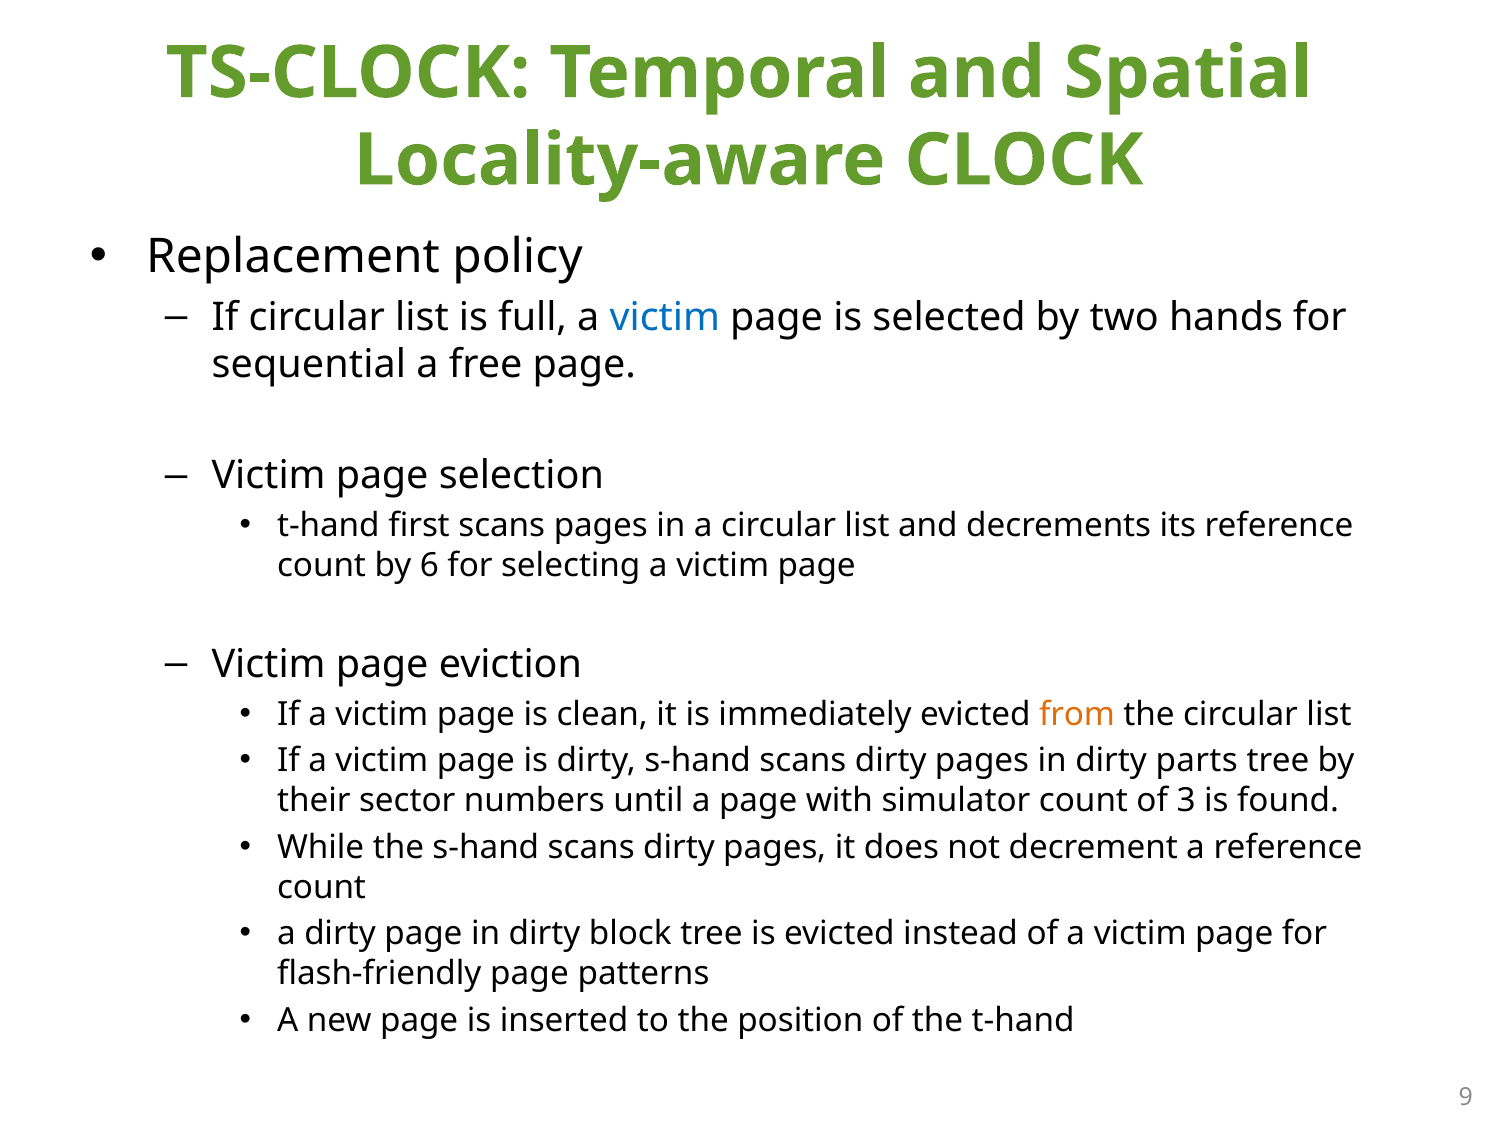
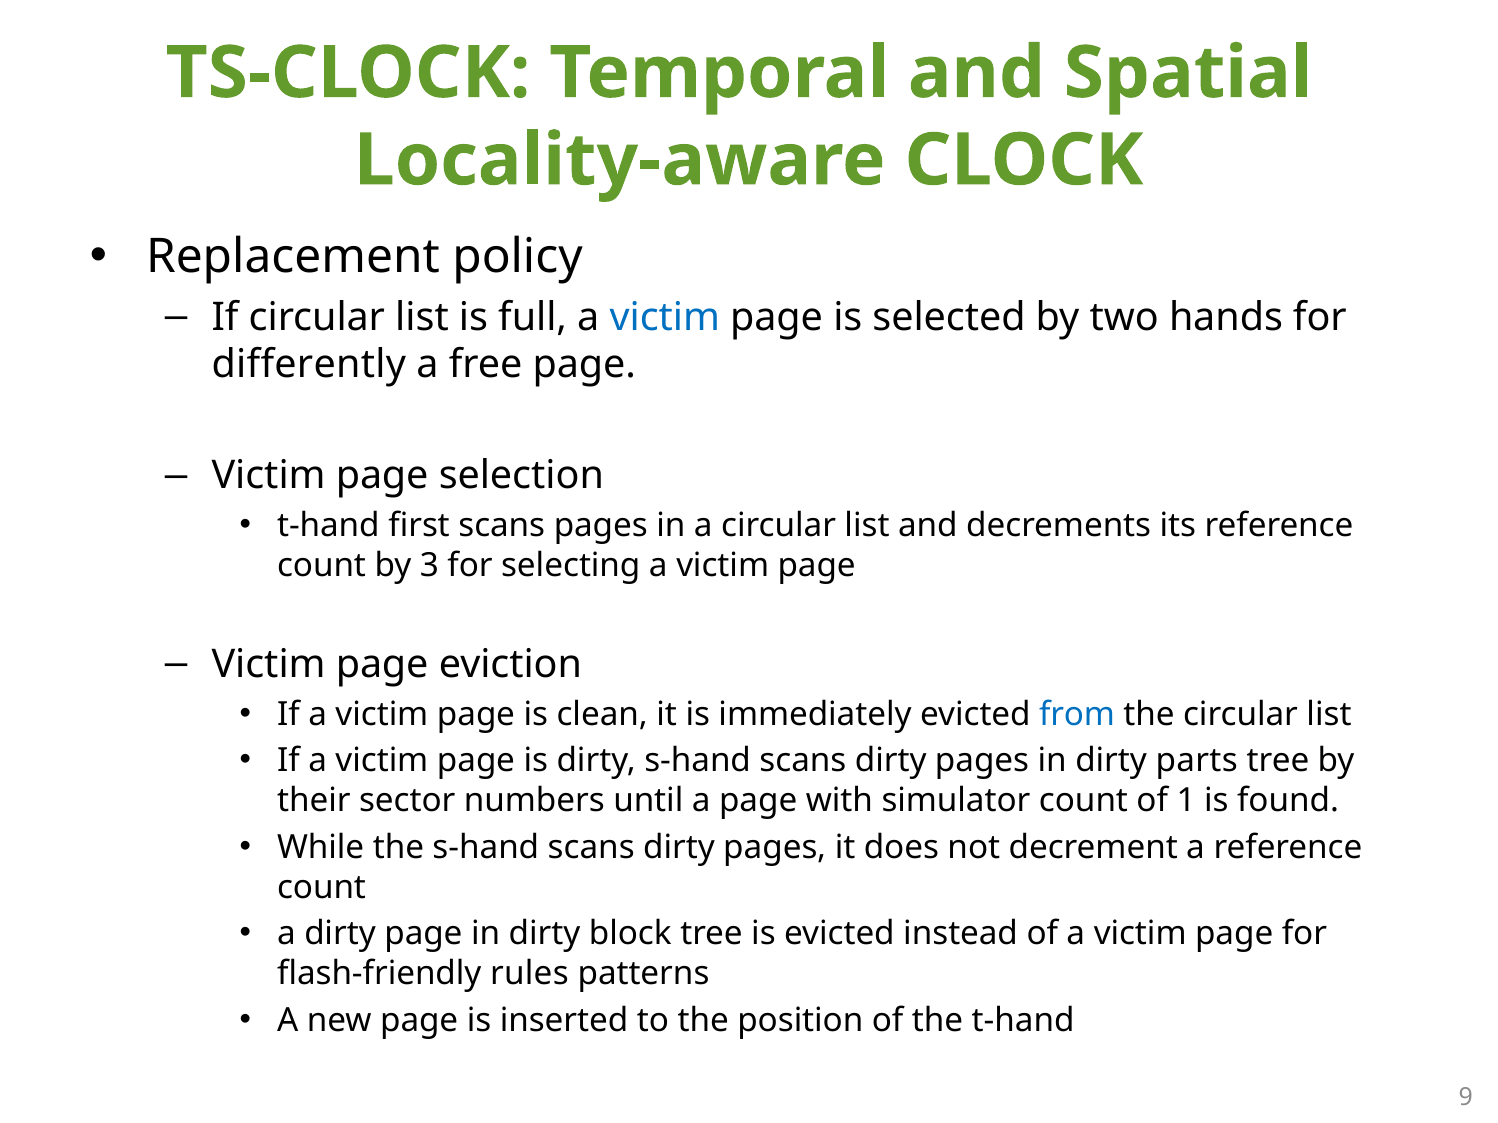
sequential: sequential -> differently
6: 6 -> 3
from colour: orange -> blue
3: 3 -> 1
flash-friendly page: page -> rules
